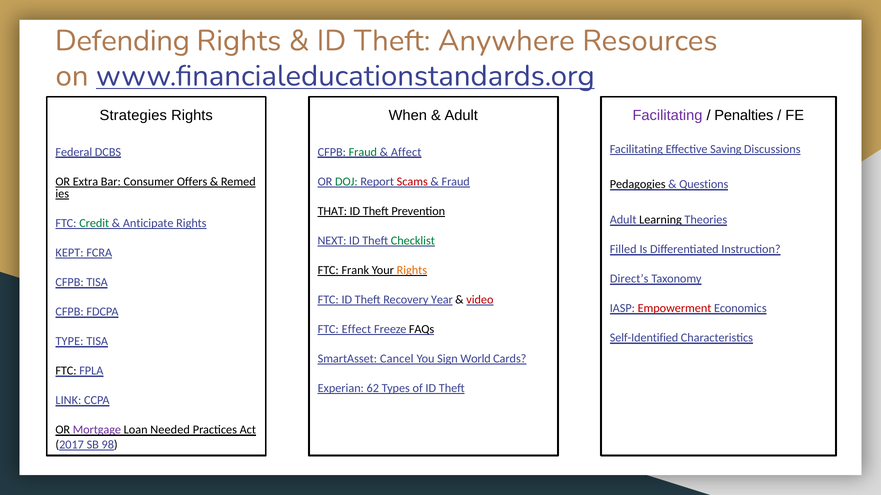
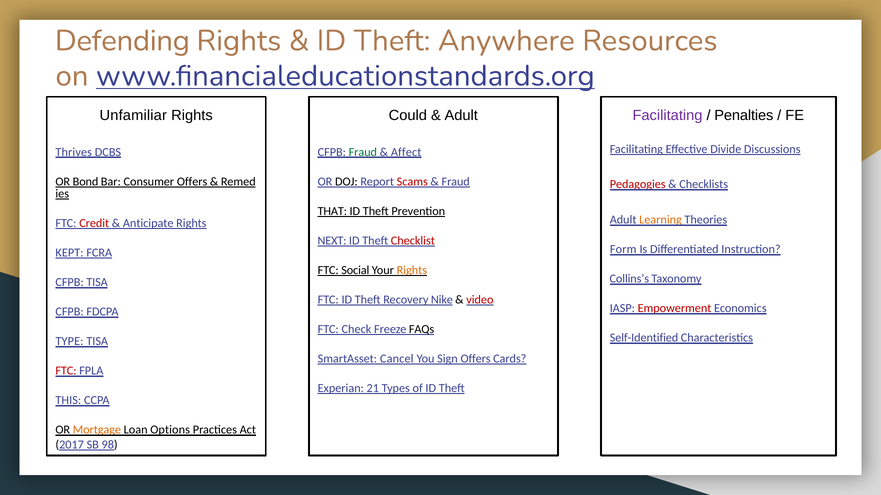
Strategies: Strategies -> Unfamiliar
When: When -> Could
Saving: Saving -> Divide
Federal: Federal -> Thrives
Extra: Extra -> Bond
DOJ colour: green -> black
Pedagogies colour: black -> red
Questions: Questions -> Checklists
Learning colour: black -> orange
Credit colour: green -> red
Checklist colour: green -> red
Filled: Filled -> Form
Frank: Frank -> Social
Direct’s: Direct’s -> Collins’s
Year: Year -> Nike
Effect: Effect -> Check
Sign World: World -> Offers
FTC at (66, 371) colour: black -> red
62: 62 -> 21
LINK: LINK -> THIS
Mortgage colour: purple -> orange
Needed: Needed -> Options
